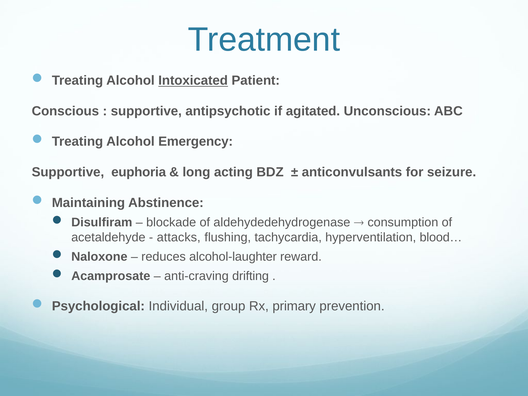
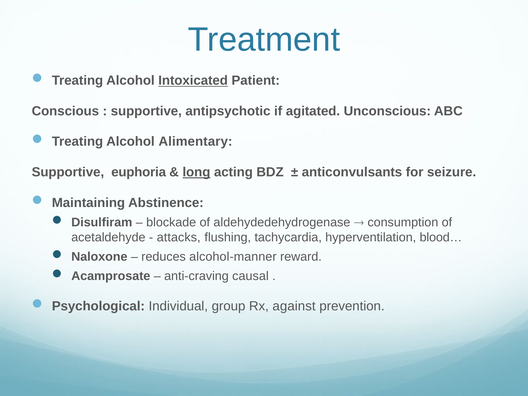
Emergency: Emergency -> Alimentary
long underline: none -> present
alcohol-laughter: alcohol-laughter -> alcohol-manner
drifting: drifting -> causal
primary: primary -> against
